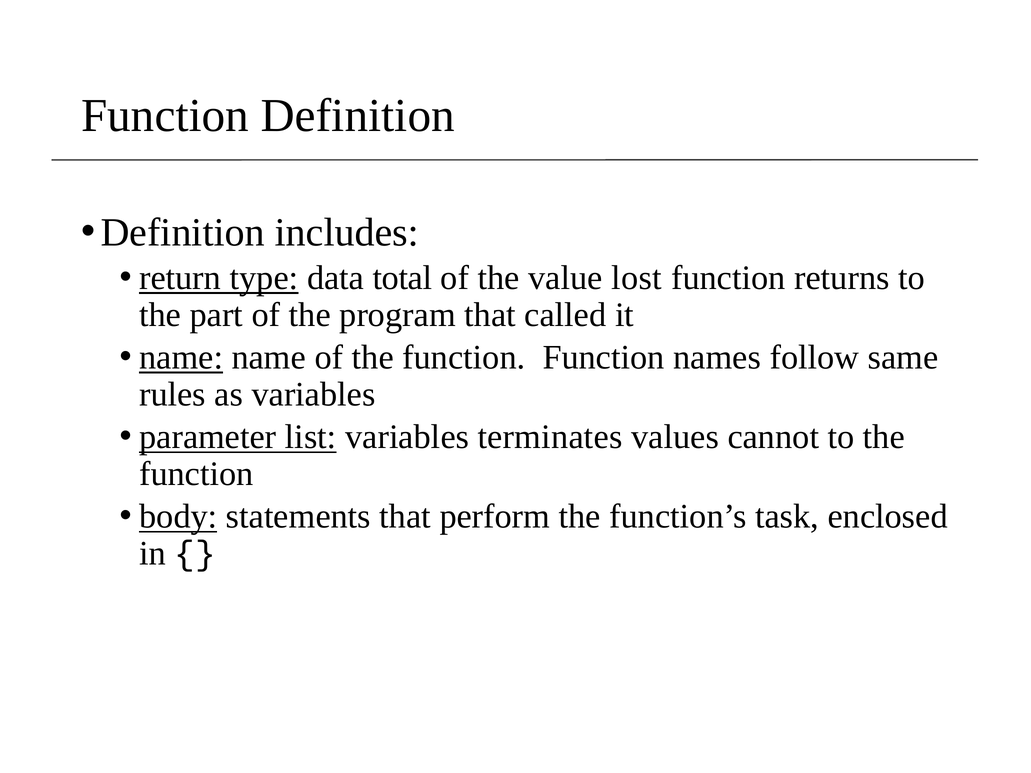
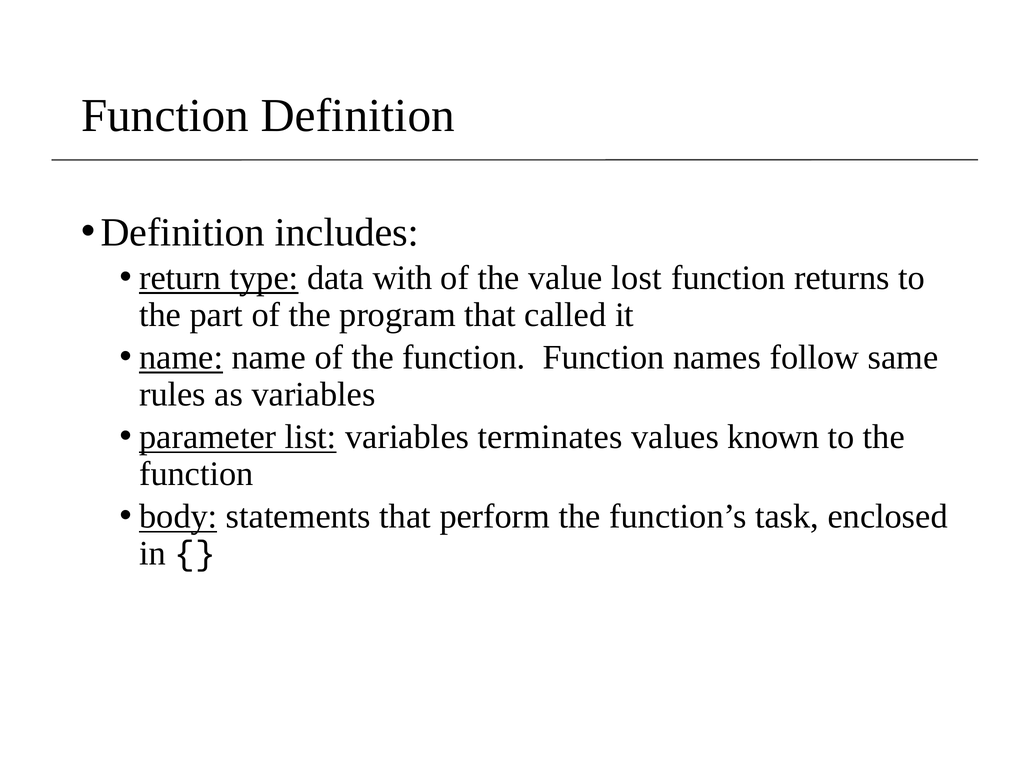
total: total -> with
cannot: cannot -> known
